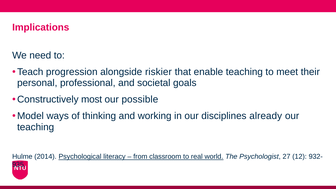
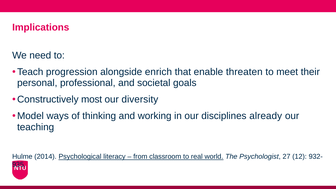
riskier: riskier -> enrich
enable teaching: teaching -> threaten
possible: possible -> diversity
